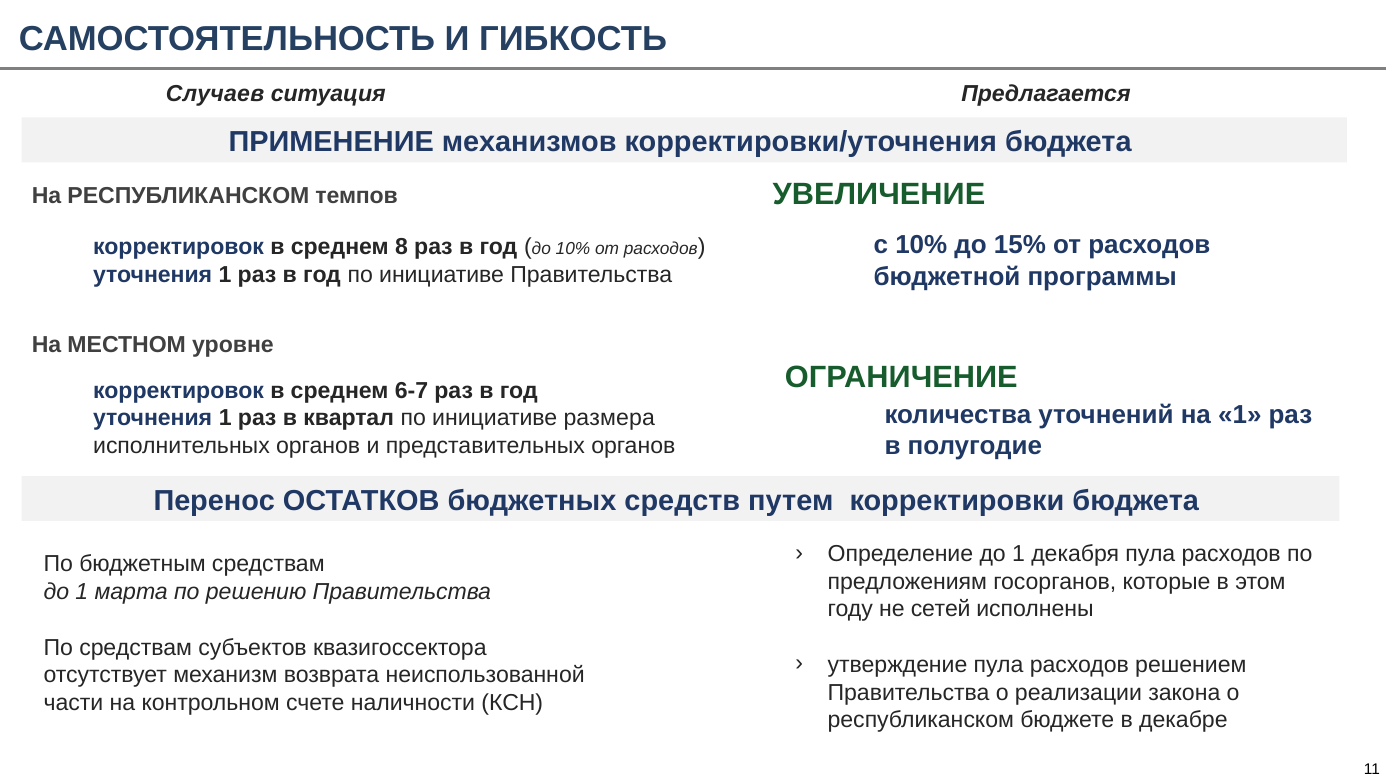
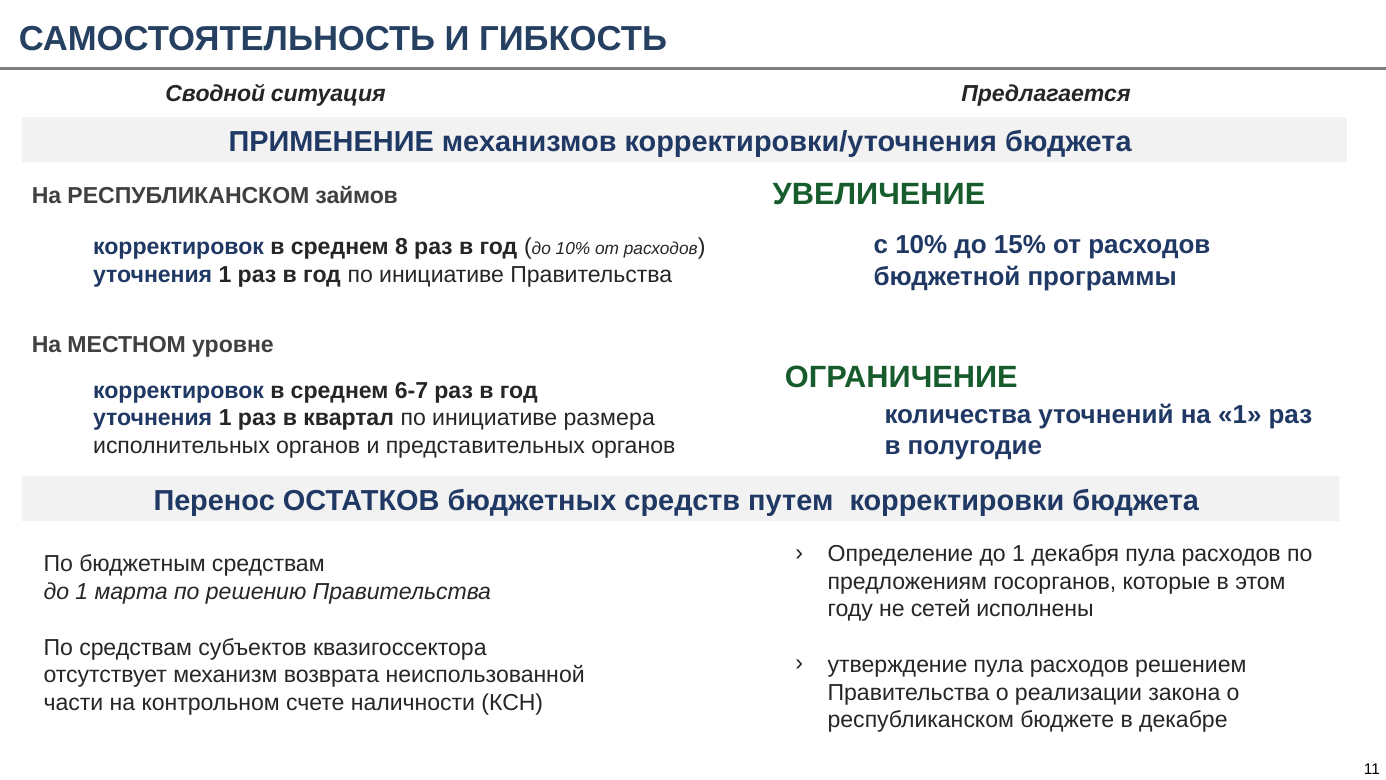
Случаев: Случаев -> Сводной
темпов: темпов -> займов
